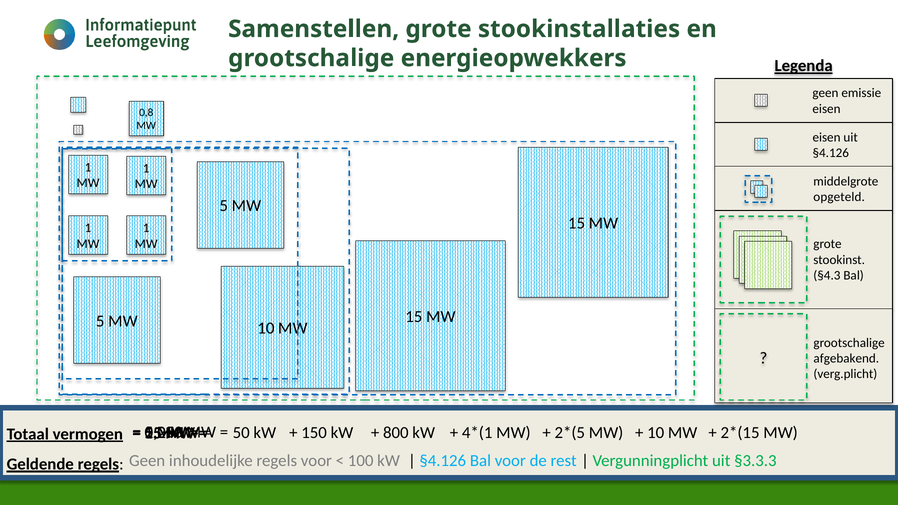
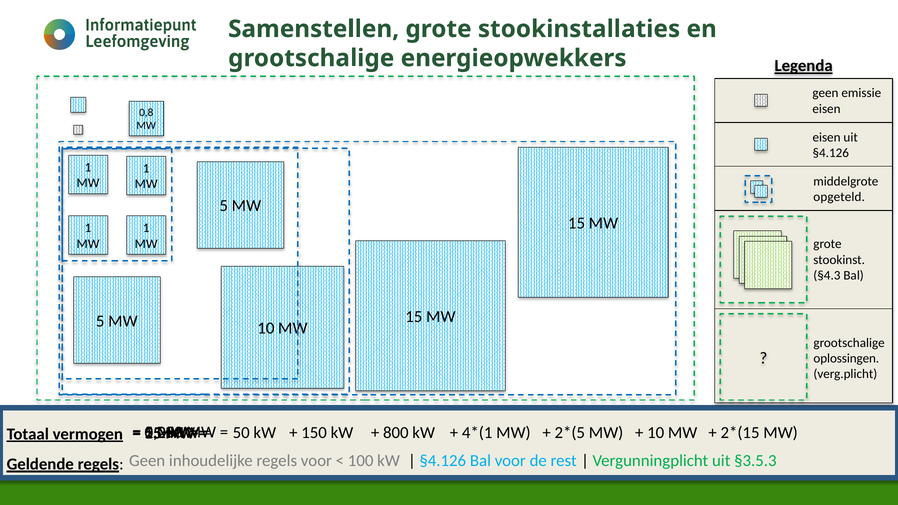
afgebakend: afgebakend -> oplossingen
§3.3.3: §3.3.3 -> §3.5.3
